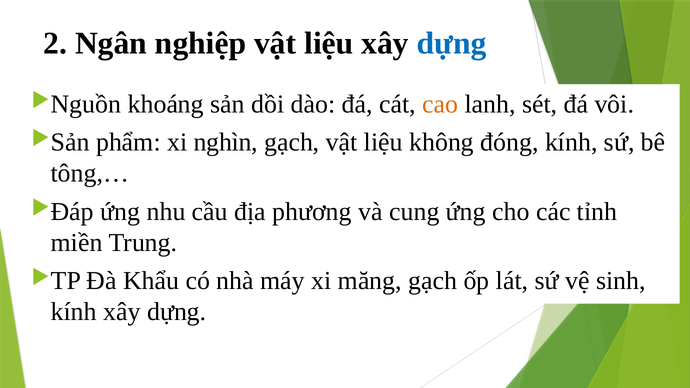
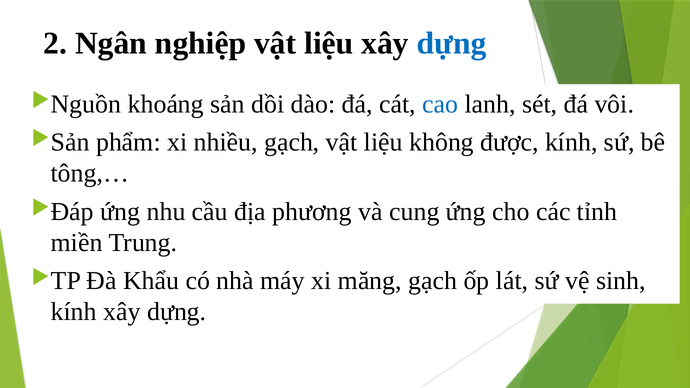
cao colour: orange -> blue
nghìn: nghìn -> nhiều
đóng: đóng -> được
